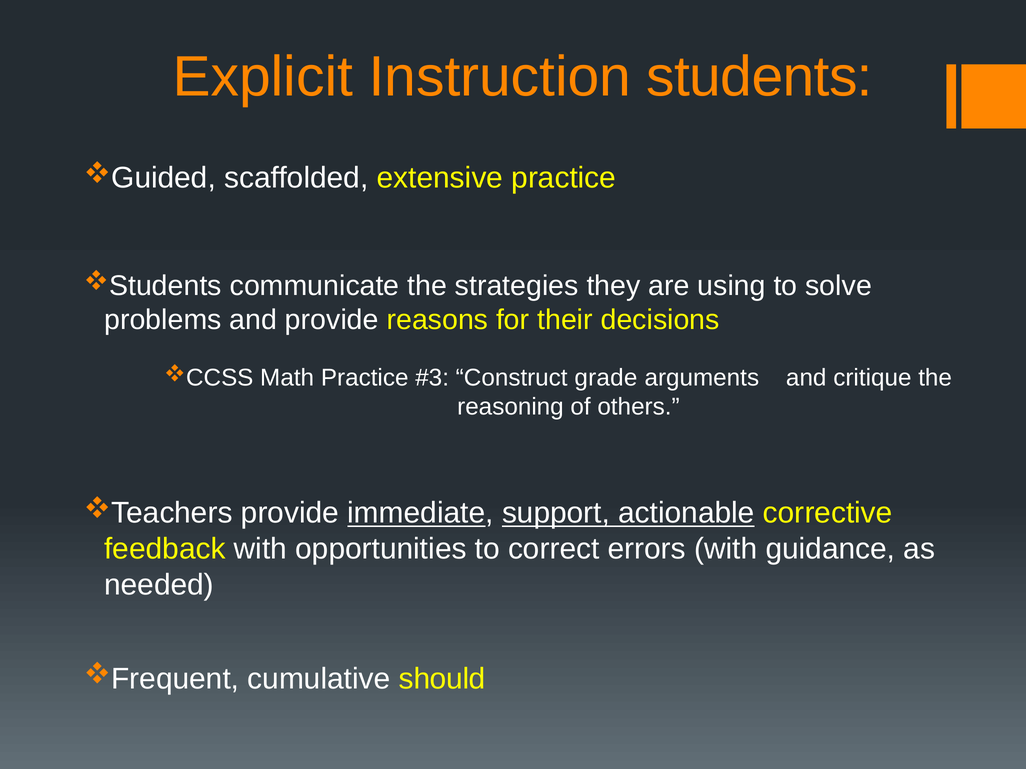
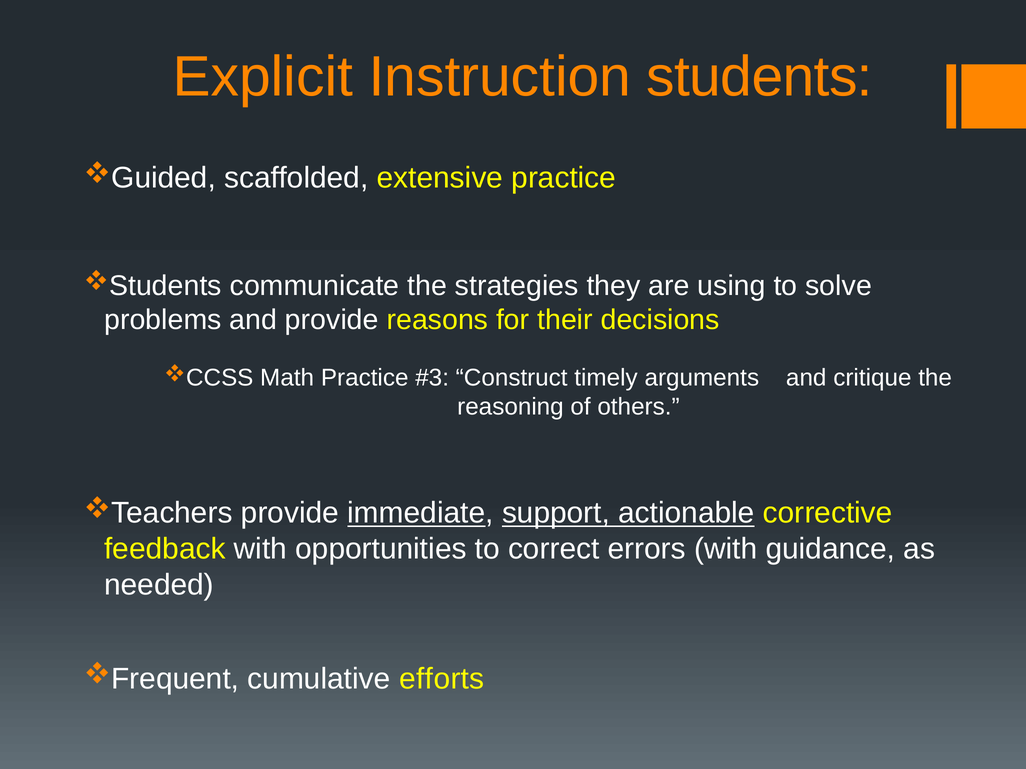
grade: grade -> timely
should: should -> efforts
